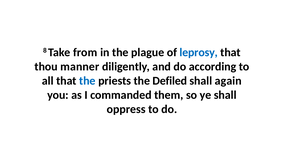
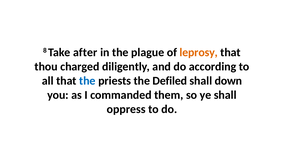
from: from -> after
leprosy colour: blue -> orange
manner: manner -> charged
again: again -> down
